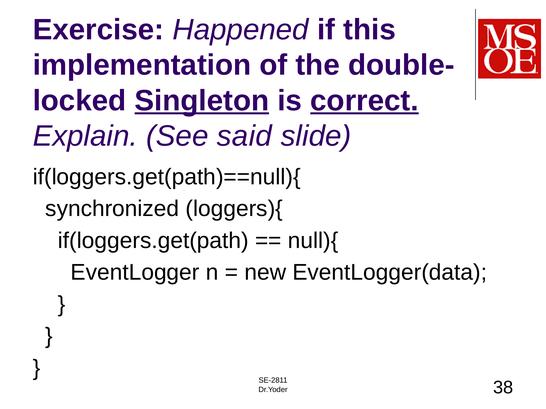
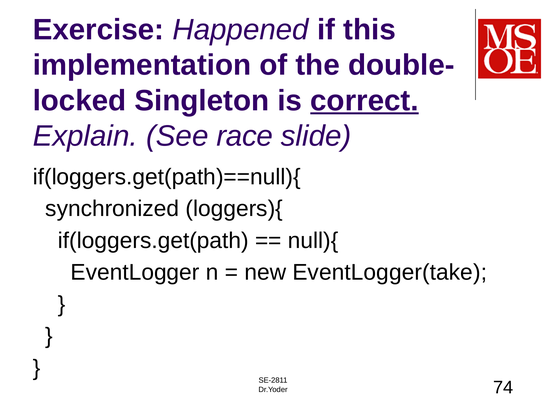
Singleton underline: present -> none
said: said -> race
EventLogger(data: EventLogger(data -> EventLogger(take
38: 38 -> 74
